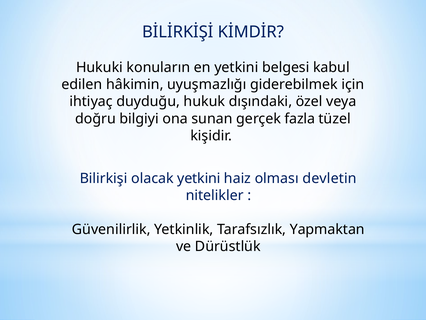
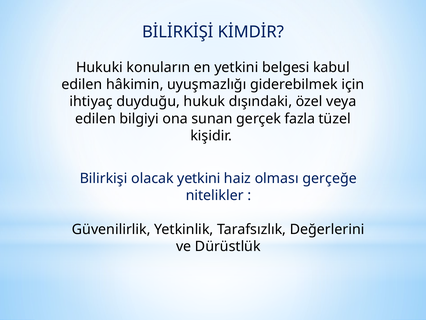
doğru at (95, 118): doğru -> edilen
devletin: devletin -> gerçeğe
Yapmaktan: Yapmaktan -> Değerlerini
